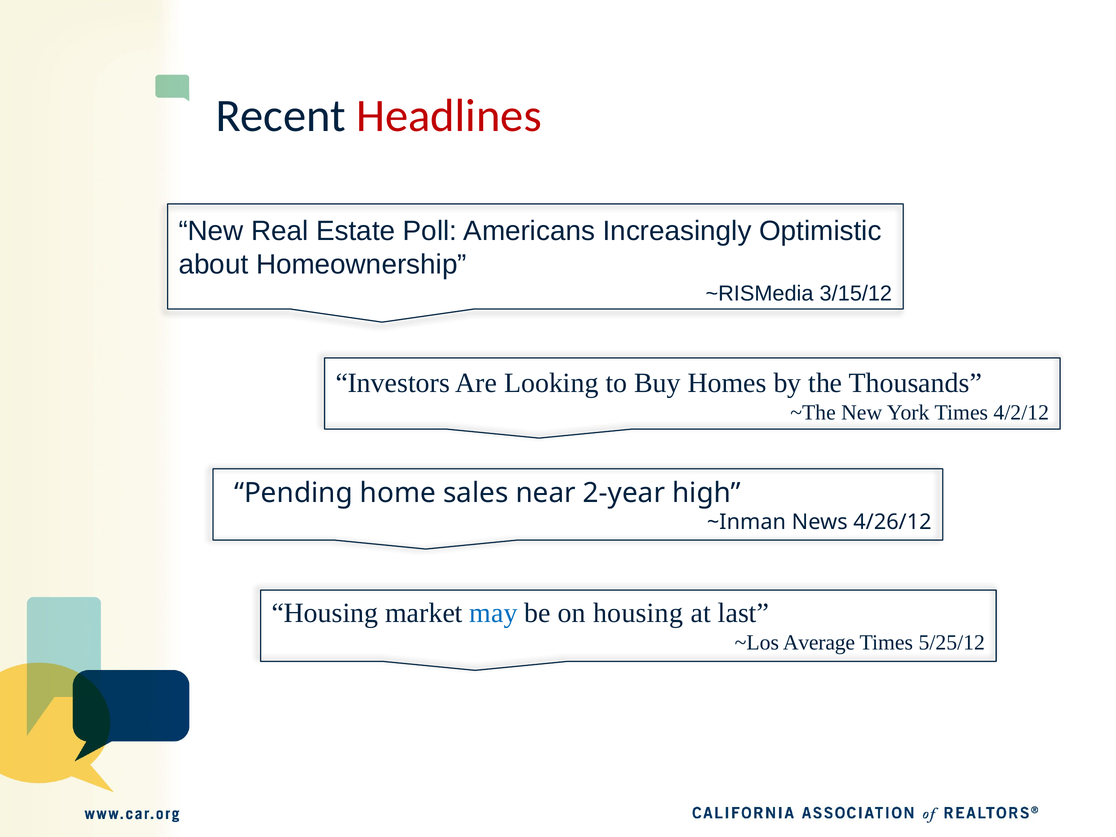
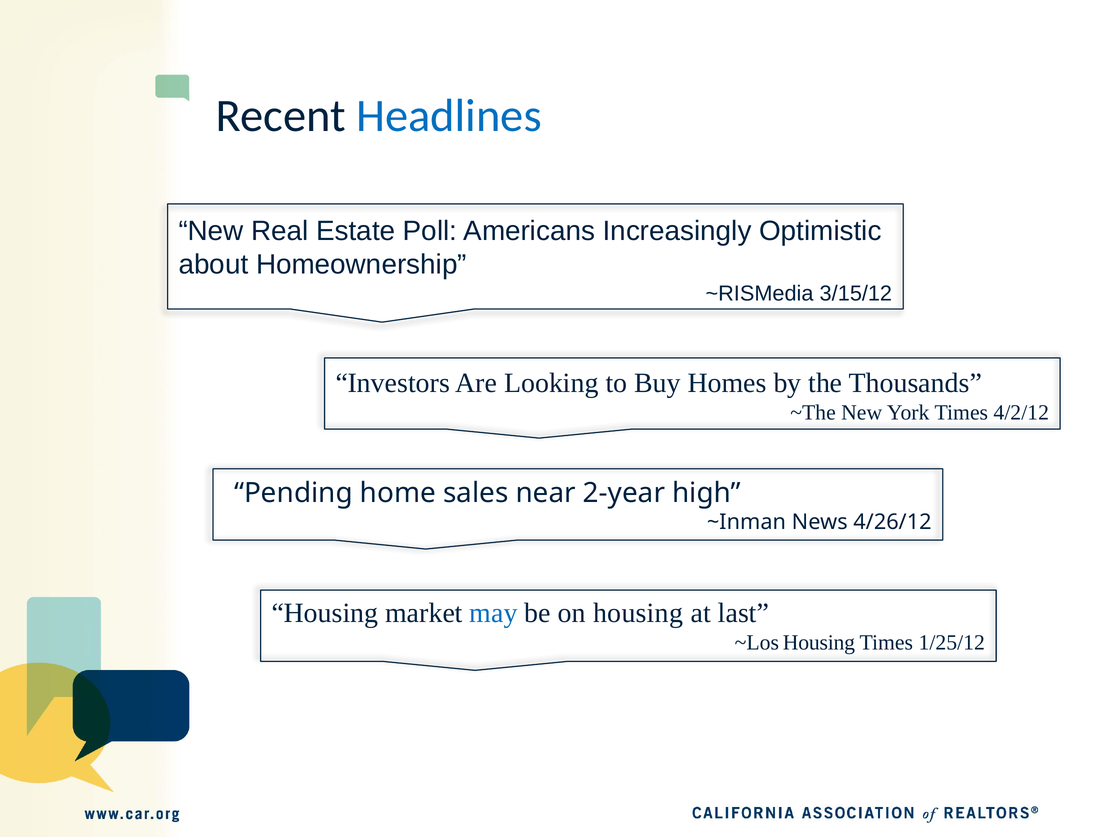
Headlines colour: red -> blue
~Los Average: Average -> Housing
5/25/12: 5/25/12 -> 1/25/12
